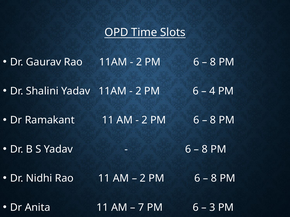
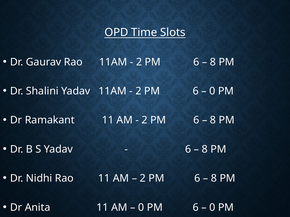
4 at (212, 91): 4 -> 0
7 at (141, 208): 7 -> 0
3 at (212, 208): 3 -> 0
